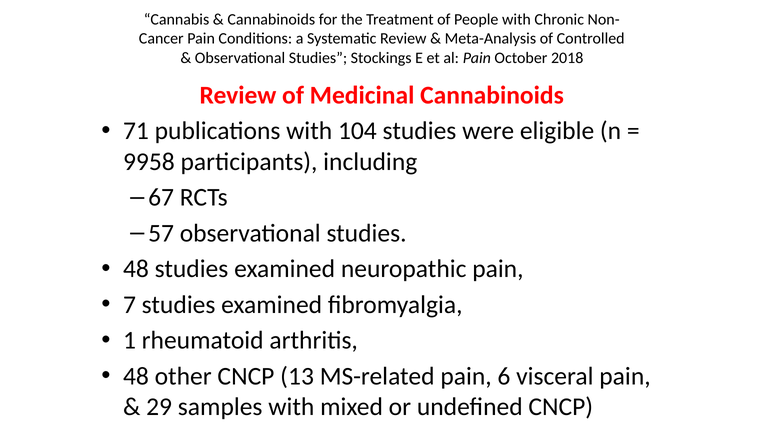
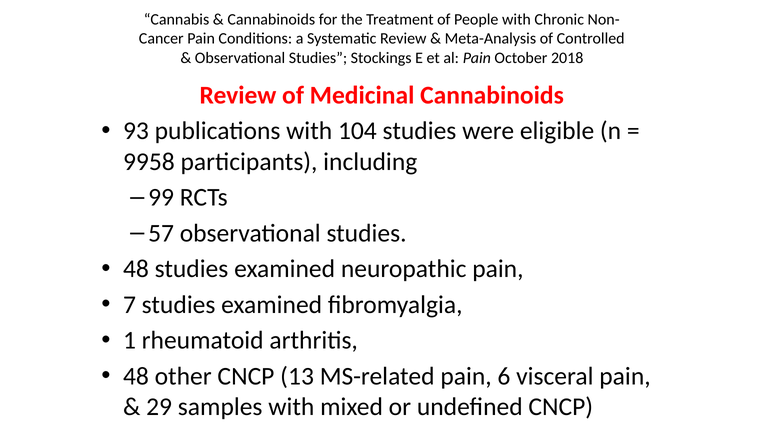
71: 71 -> 93
67: 67 -> 99
